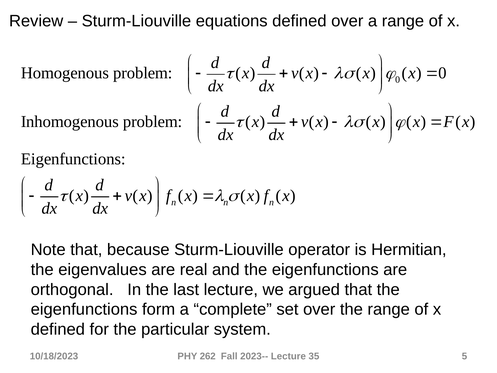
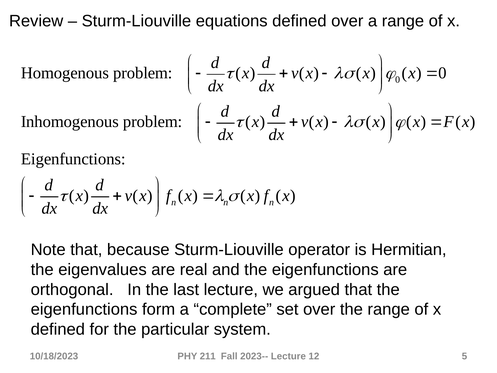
262: 262 -> 211
35: 35 -> 12
